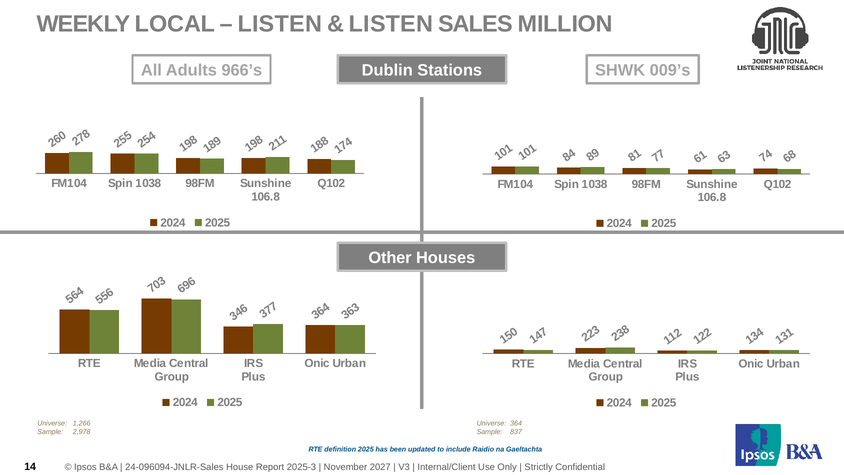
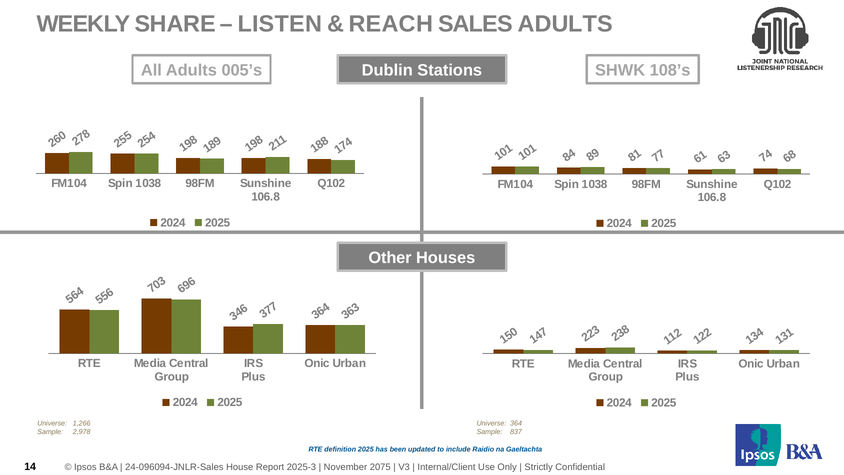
LOCAL: LOCAL -> SHARE
LISTEN at (391, 24): LISTEN -> REACH
SALES MILLION: MILLION -> ADULTS
966’s: 966’s -> 005’s
009’s: 009’s -> 108’s
2027: 2027 -> 2075
